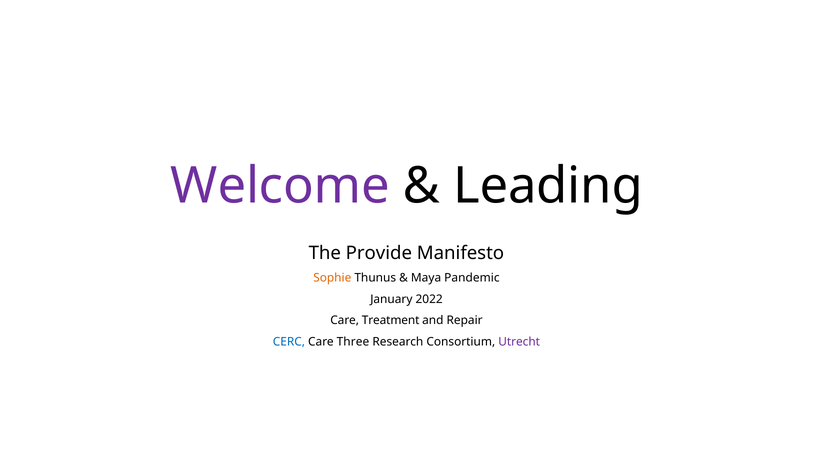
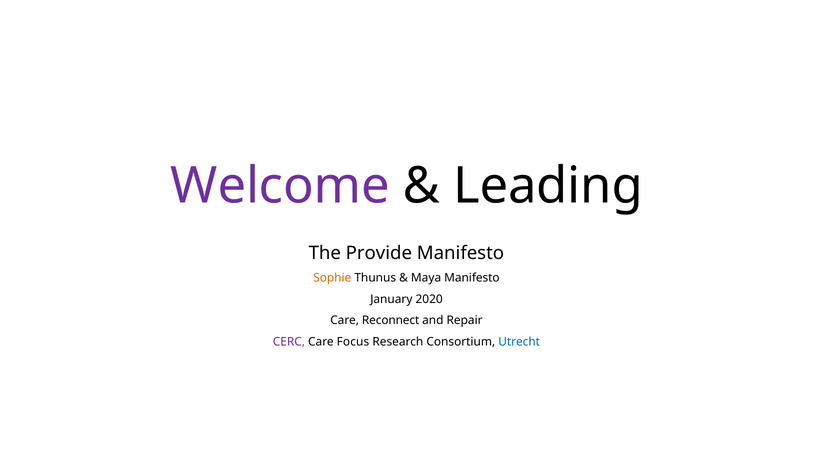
Maya Pandemic: Pandemic -> Manifesto
2022: 2022 -> 2020
Treatment: Treatment -> Reconnect
CERC colour: blue -> purple
Three: Three -> Focus
Utrecht colour: purple -> blue
